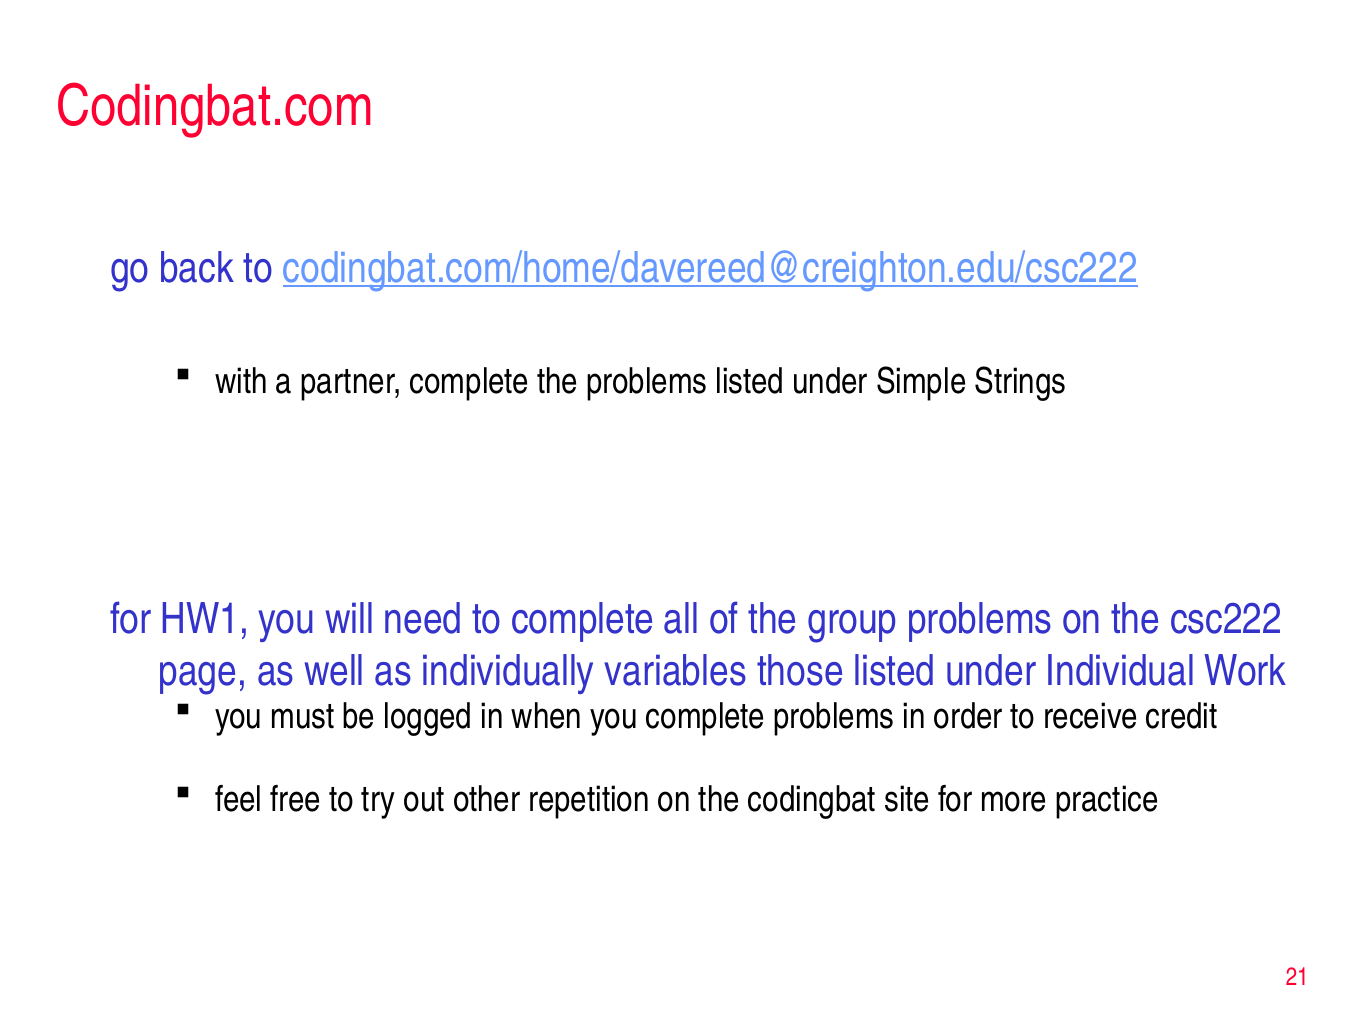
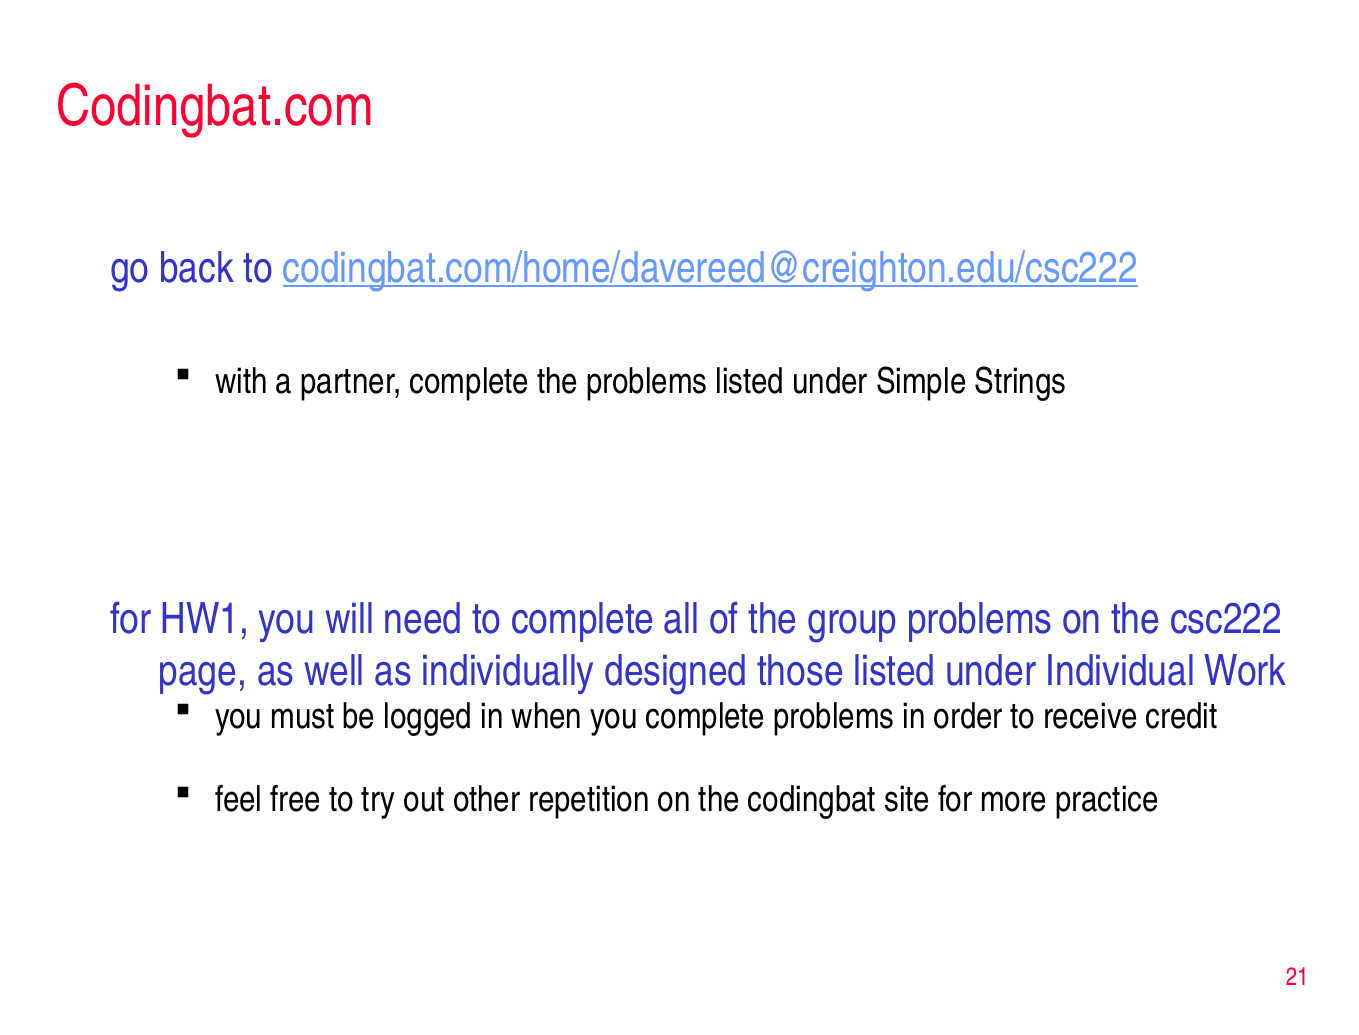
variables: variables -> designed
